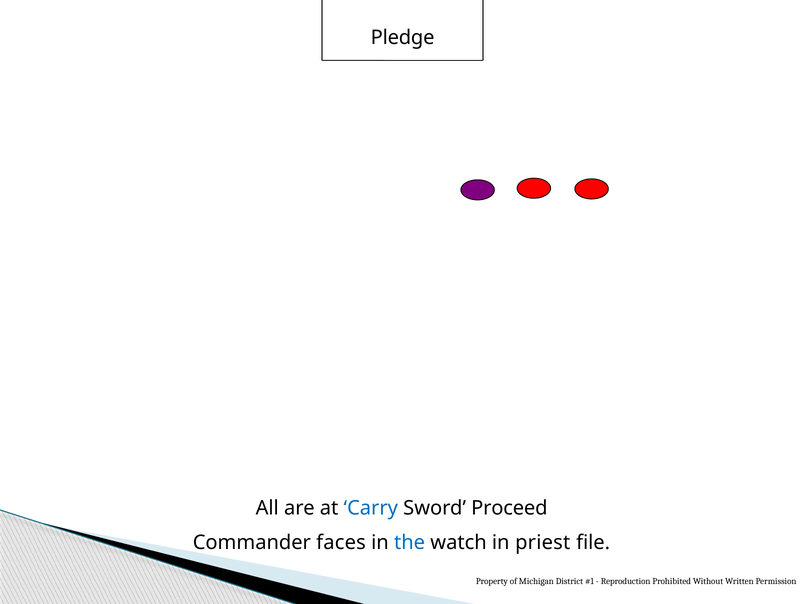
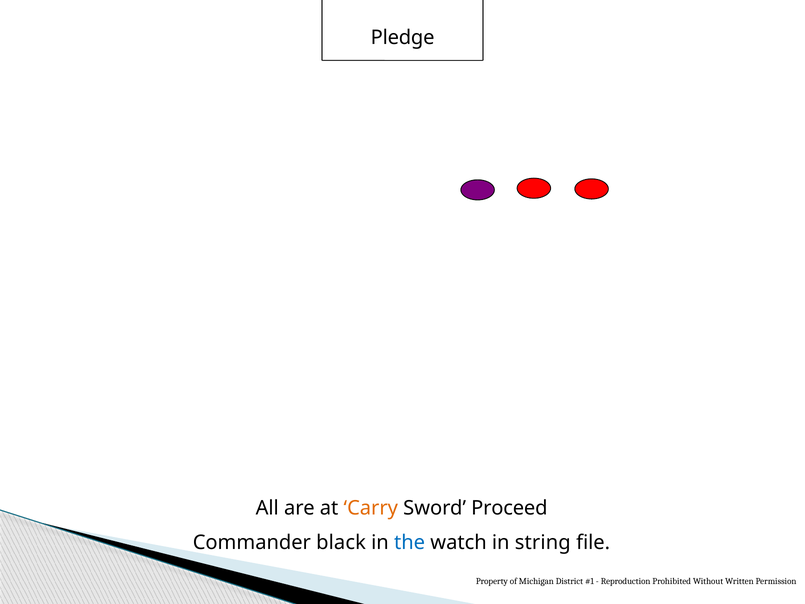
Carry colour: blue -> orange
faces: faces -> black
priest: priest -> string
